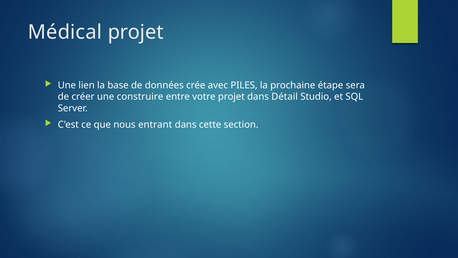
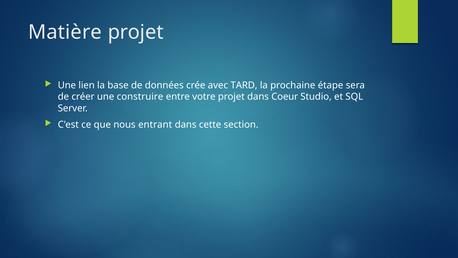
Médical: Médical -> Matière
PILES: PILES -> TARD
Détail: Détail -> Coeur
